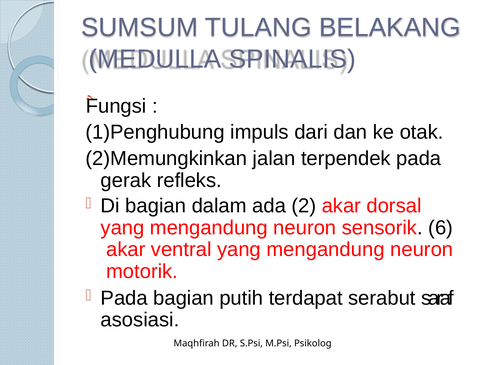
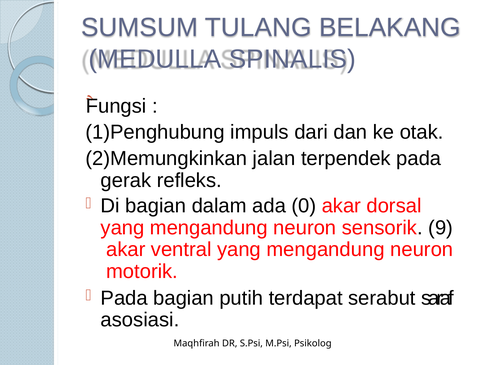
2: 2 -> 0
6: 6 -> 9
